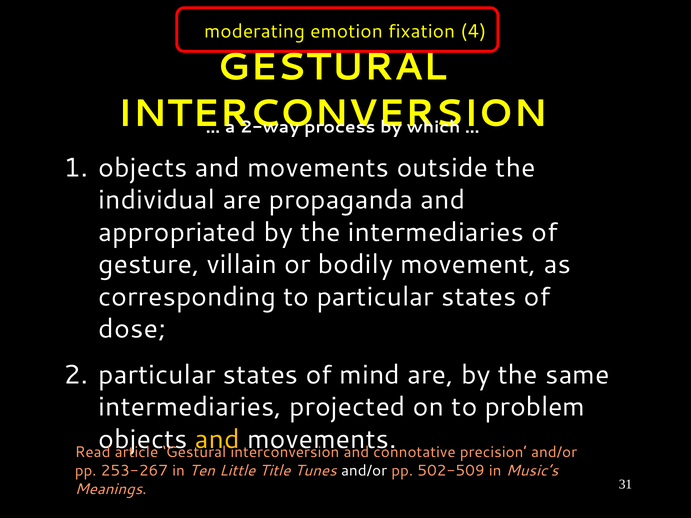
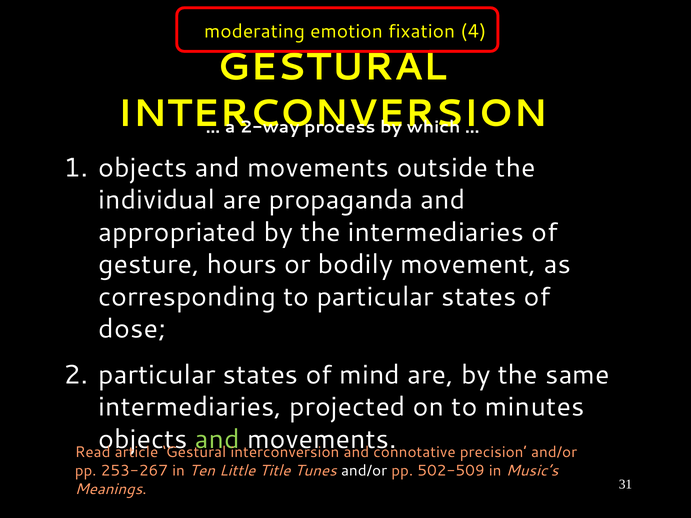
villain: villain -> hours
problem: problem -> minutes
and at (217, 439) colour: yellow -> light green
